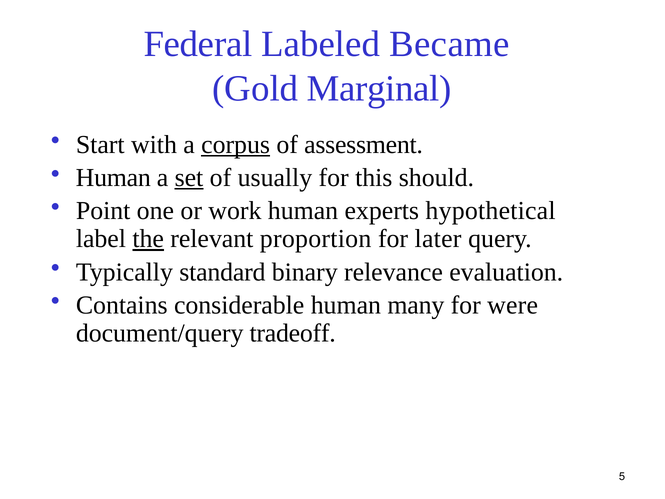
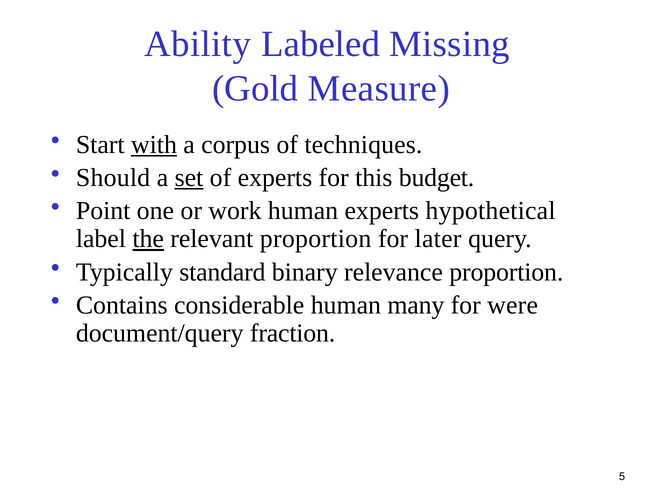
Federal: Federal -> Ability
Became: Became -> Missing
Marginal: Marginal -> Measure
with underline: none -> present
corpus underline: present -> none
assessment: assessment -> techniques
Human at (113, 178): Human -> Should
of usually: usually -> experts
should: should -> budget
relevance evaluation: evaluation -> proportion
tradeoff: tradeoff -> fraction
